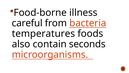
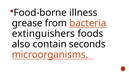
careful: careful -> grease
temperatures: temperatures -> extinguishers
